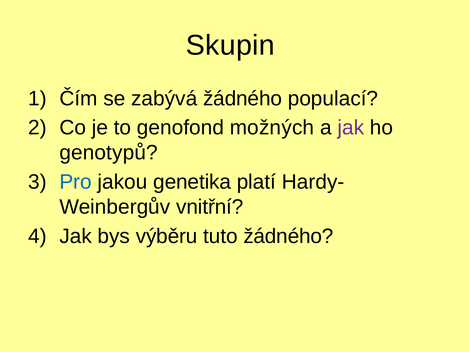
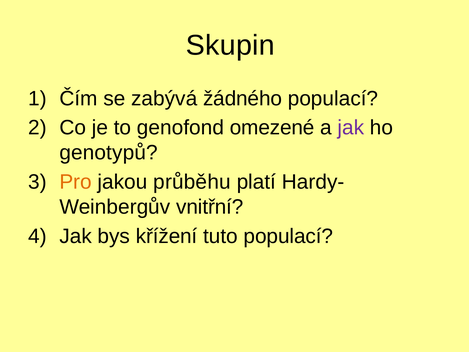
možných: možných -> omezené
Pro colour: blue -> orange
genetika: genetika -> průběhu
výběru: výběru -> křížení
tuto žádného: žádného -> populací
